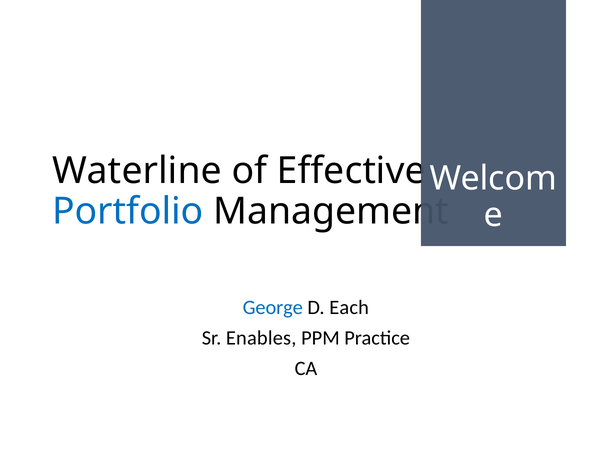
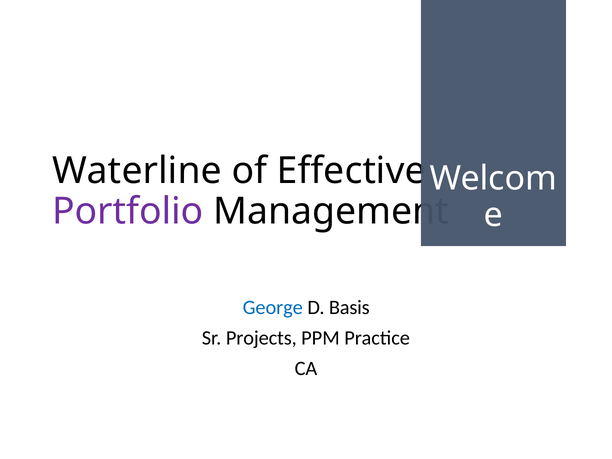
Portfolio colour: blue -> purple
Each: Each -> Basis
Enables: Enables -> Projects
